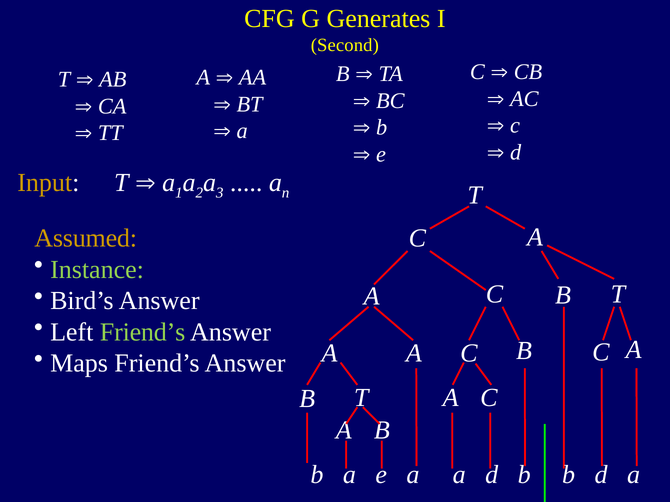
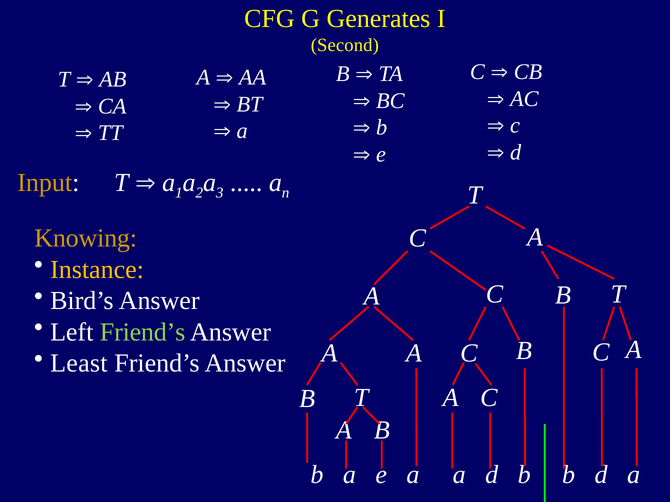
Assumed: Assumed -> Knowing
Instance colour: light green -> yellow
Maps: Maps -> Least
